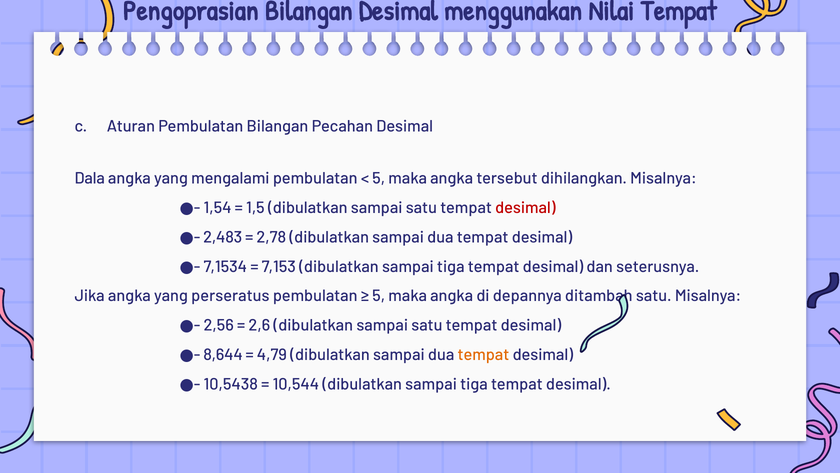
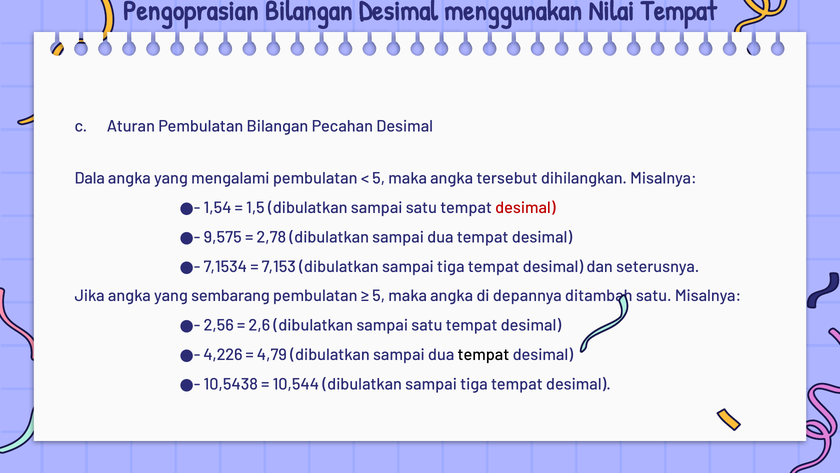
2,483: 2,483 -> 9,575
perseratus: perseratus -> sembarang
8,644: 8,644 -> 4,226
tempat at (483, 355) colour: orange -> black
